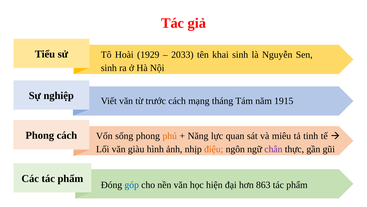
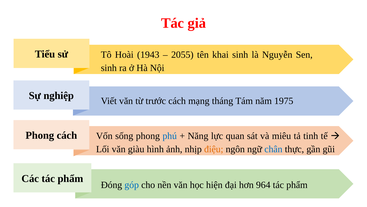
1929: 1929 -> 1943
2033: 2033 -> 2055
1915: 1915 -> 1975
phú colour: orange -> blue
chân colour: purple -> blue
863: 863 -> 964
